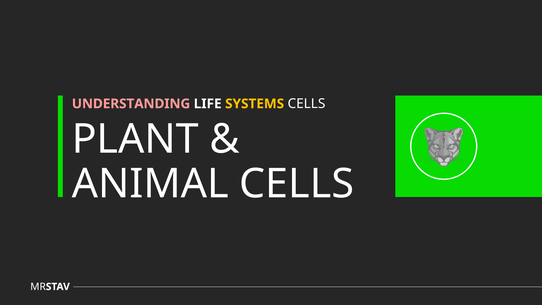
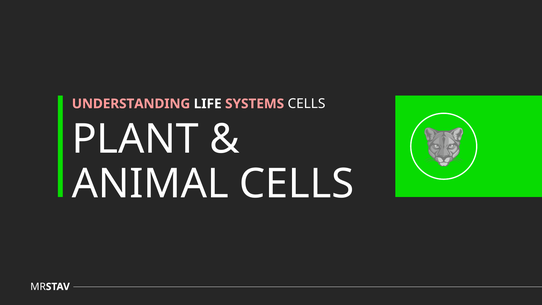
SYSTEMS colour: yellow -> pink
